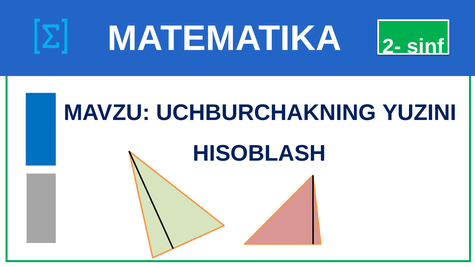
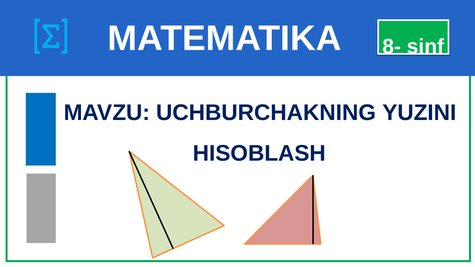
2-: 2- -> 8-
